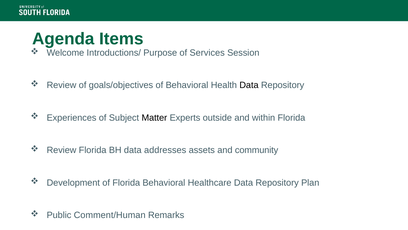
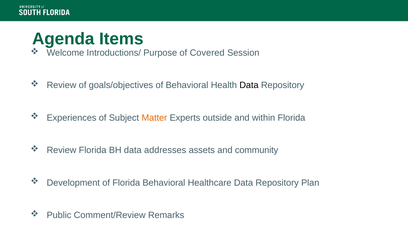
Services: Services -> Covered
Matter colour: black -> orange
Comment/Human: Comment/Human -> Comment/Review
